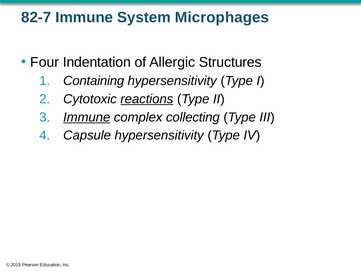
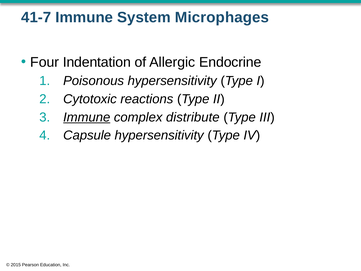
82-7: 82-7 -> 41-7
Structures: Structures -> Endocrine
Containing: Containing -> Poisonous
reactions underline: present -> none
collecting: collecting -> distribute
